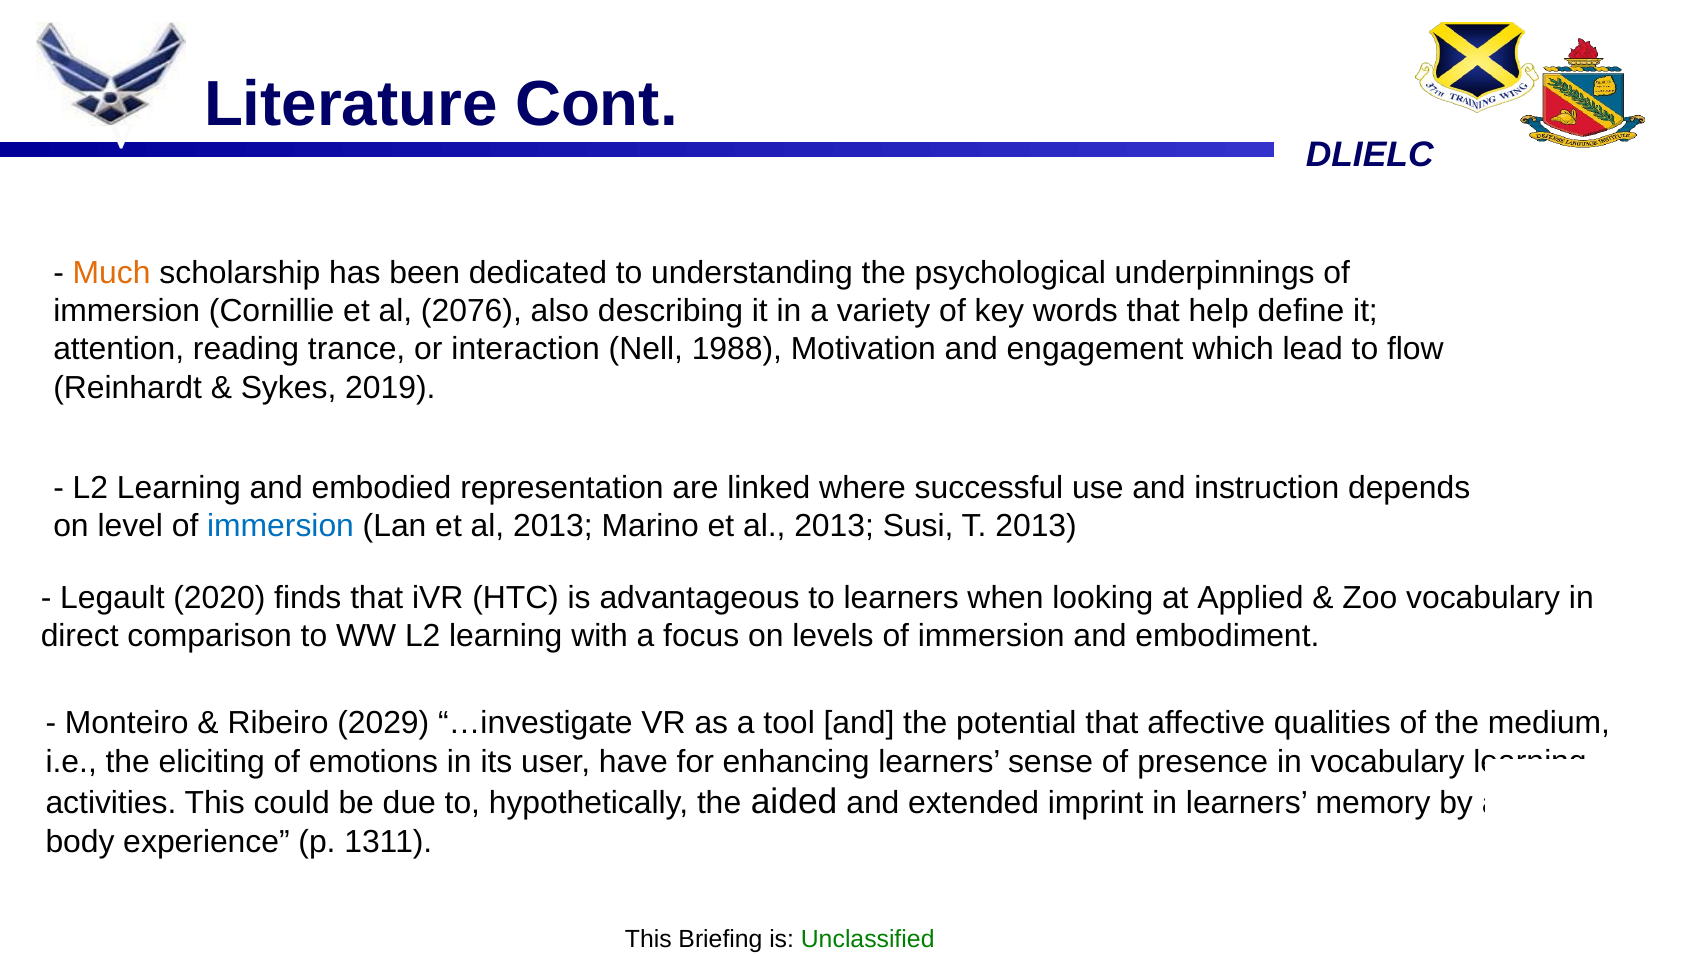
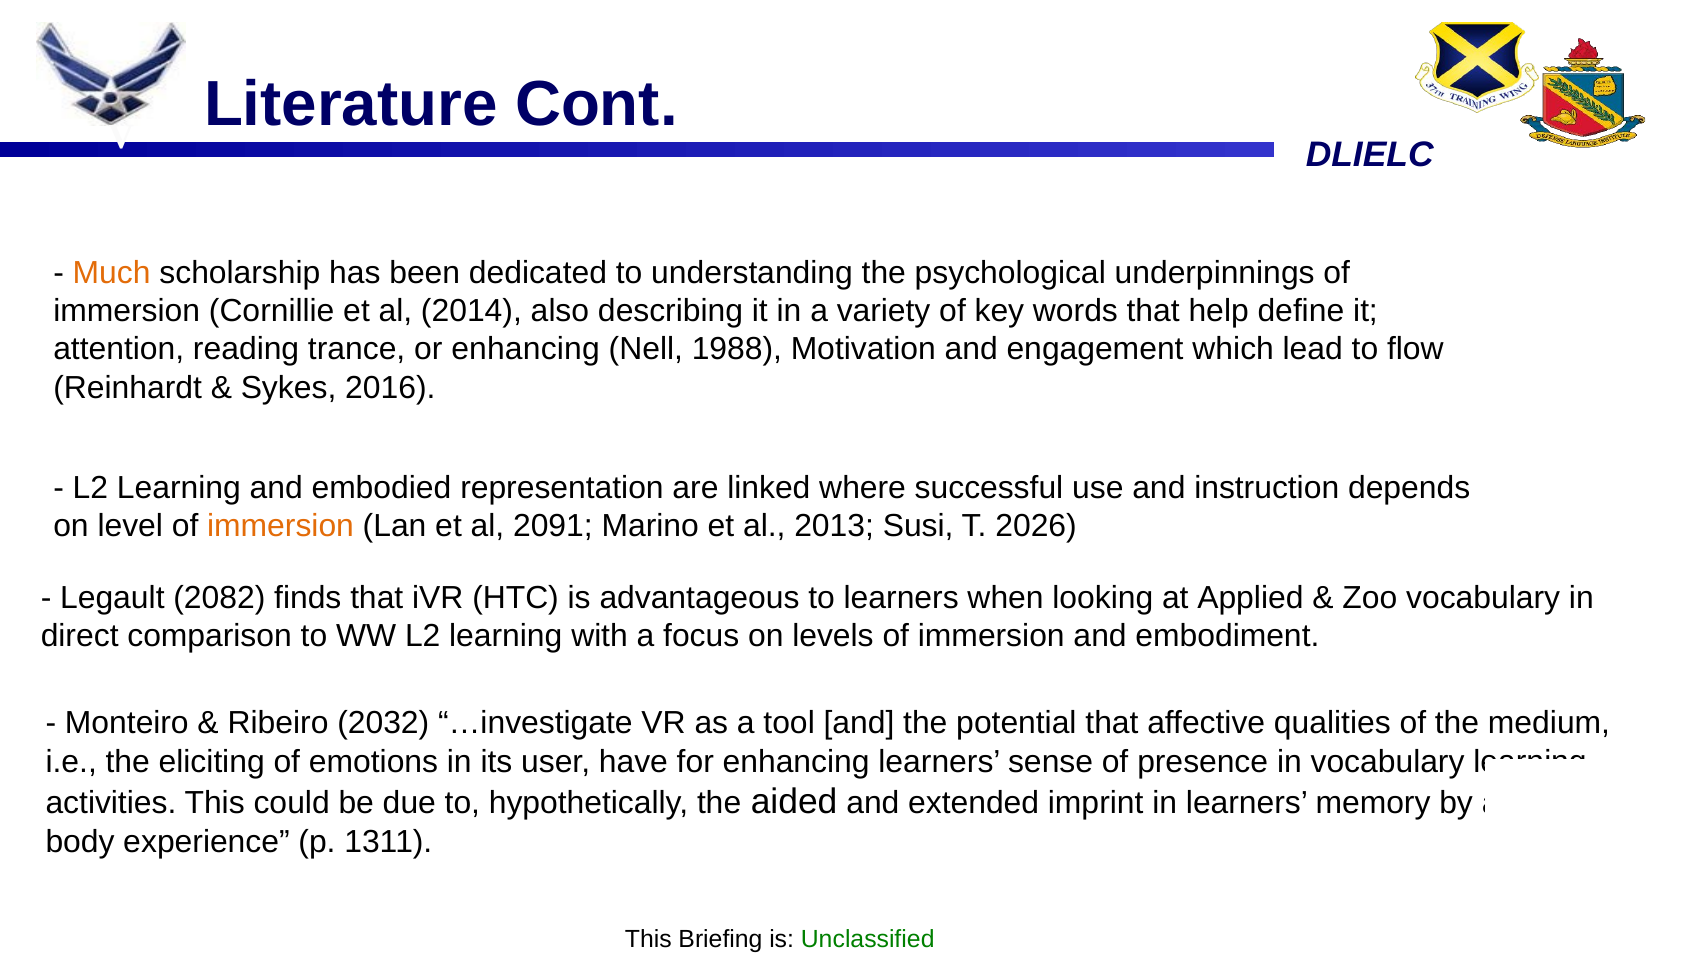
2076: 2076 -> 2014
or interaction: interaction -> enhancing
2019: 2019 -> 2016
immersion at (281, 526) colour: blue -> orange
Lan et al 2013: 2013 -> 2091
T 2013: 2013 -> 2026
2020: 2020 -> 2082
2029: 2029 -> 2032
